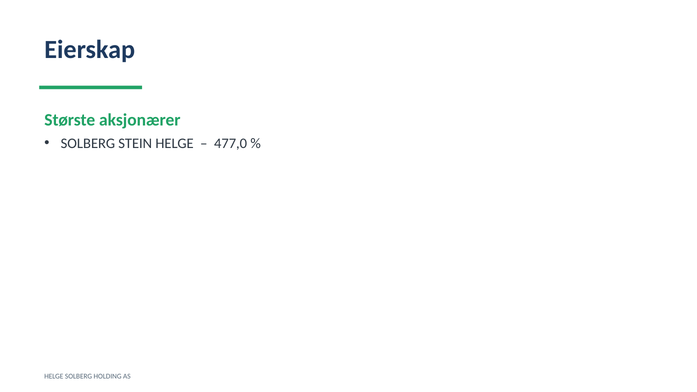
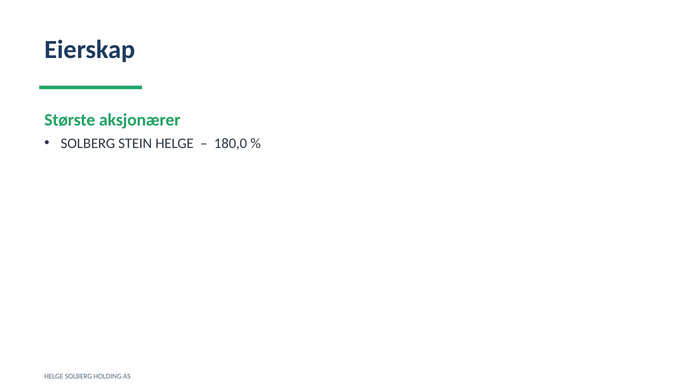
477,0: 477,0 -> 180,0
